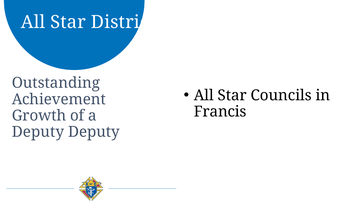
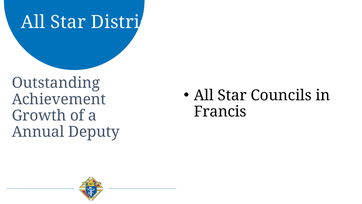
Deputy at (38, 132): Deputy -> Annual
